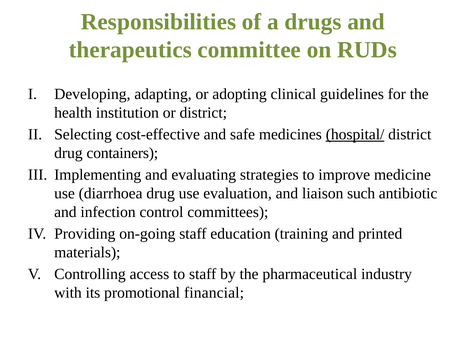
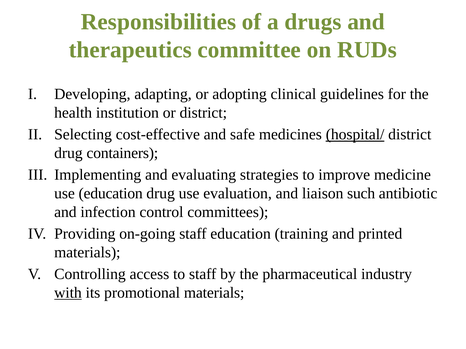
use diarrhoea: diarrhoea -> education
with underline: none -> present
promotional financial: financial -> materials
